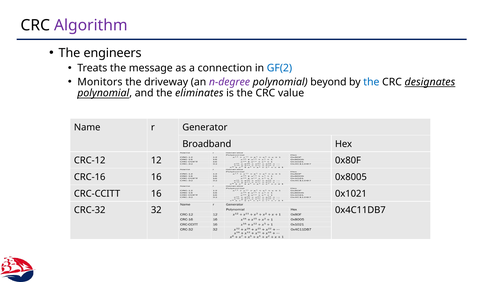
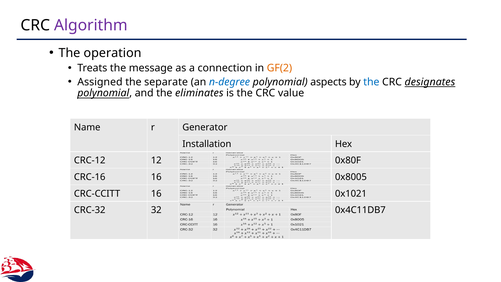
engineers: engineers -> operation
GF(2 colour: blue -> orange
Monitors: Monitors -> Assigned
driveway: driveway -> separate
n-degree colour: purple -> blue
beyond: beyond -> aspects
Broadband: Broadband -> Installation
